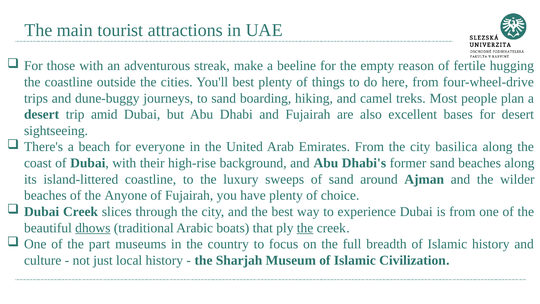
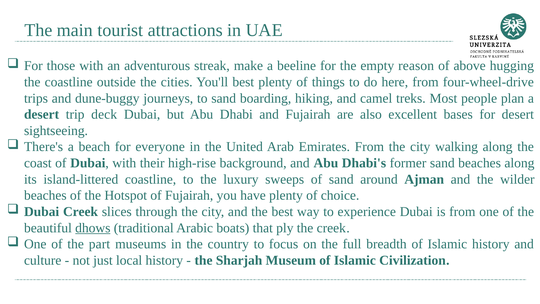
fertile: fertile -> above
amid: amid -> deck
basilica: basilica -> walking
Anyone: Anyone -> Hotspot
the at (305, 228) underline: present -> none
